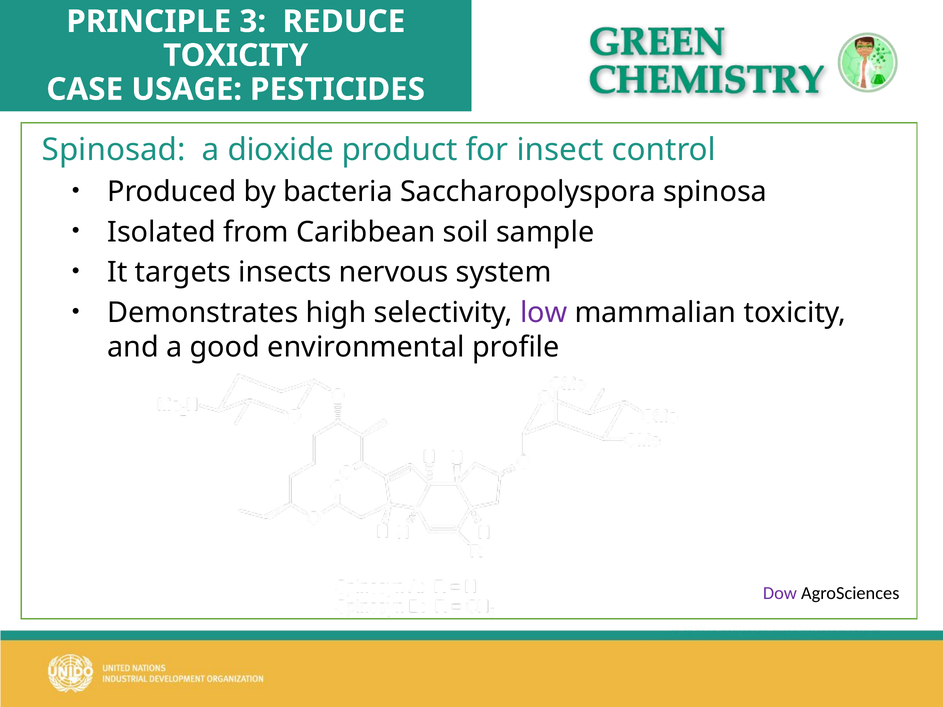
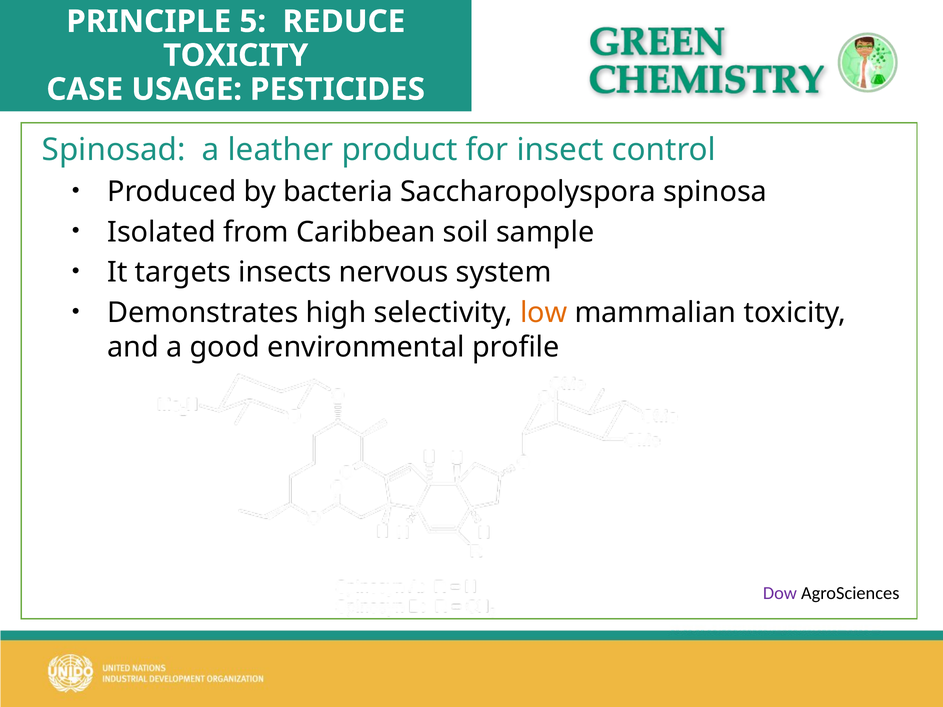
3: 3 -> 5
dioxide: dioxide -> leather
low colour: purple -> orange
